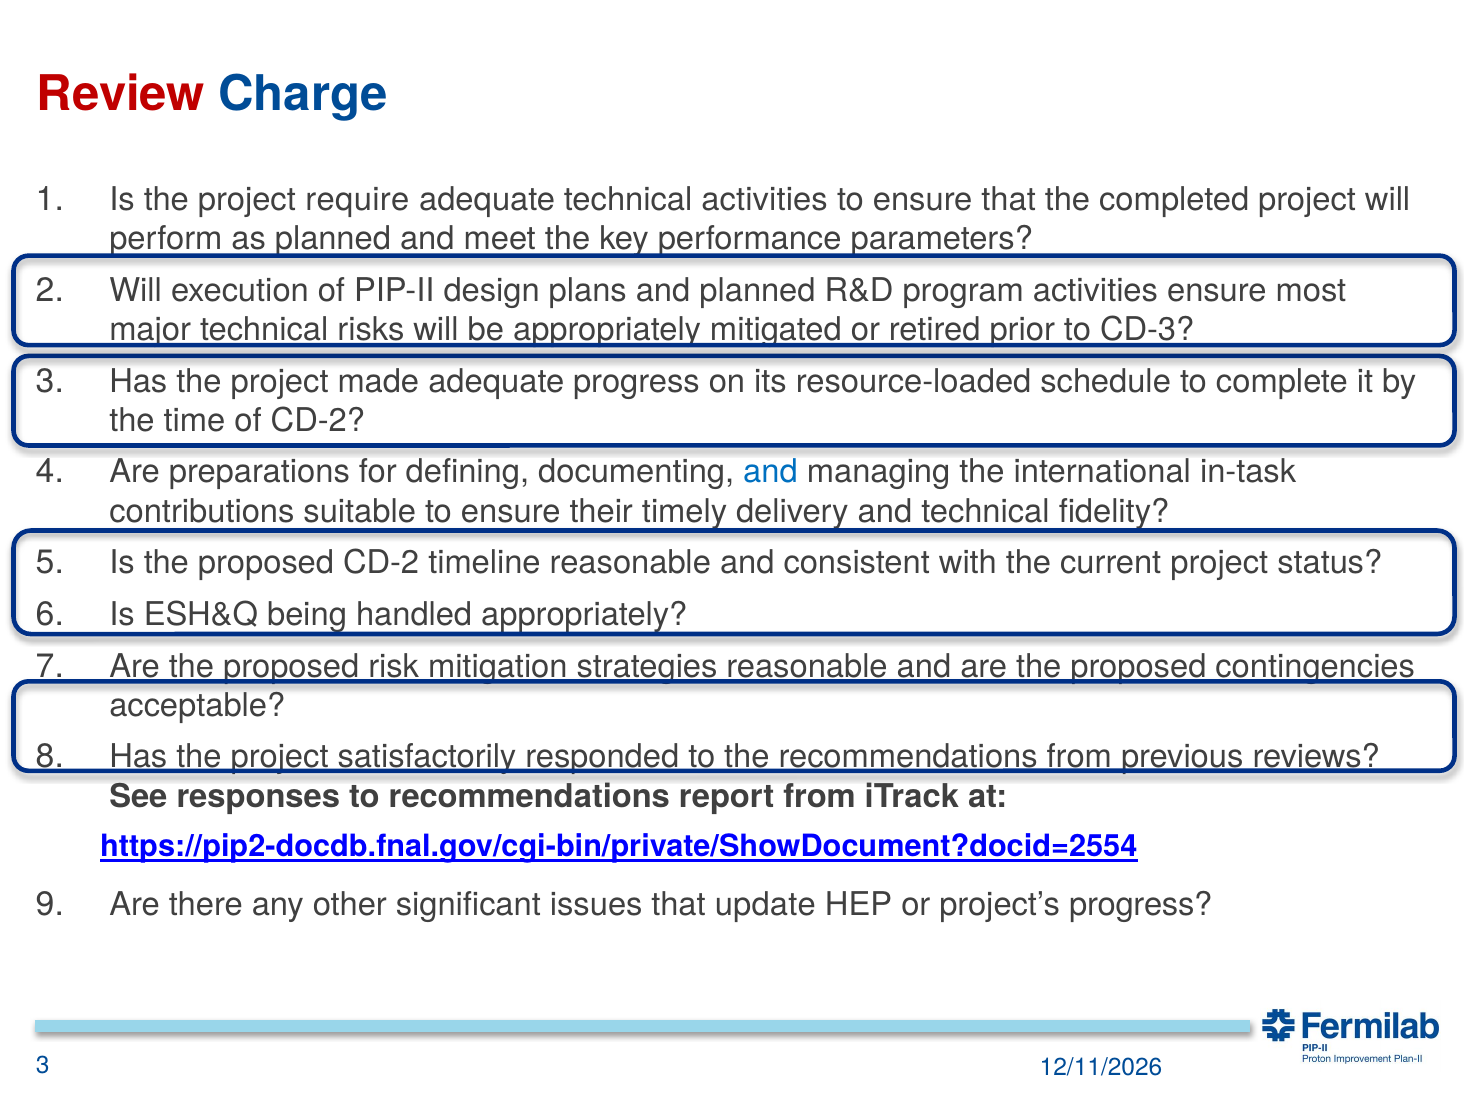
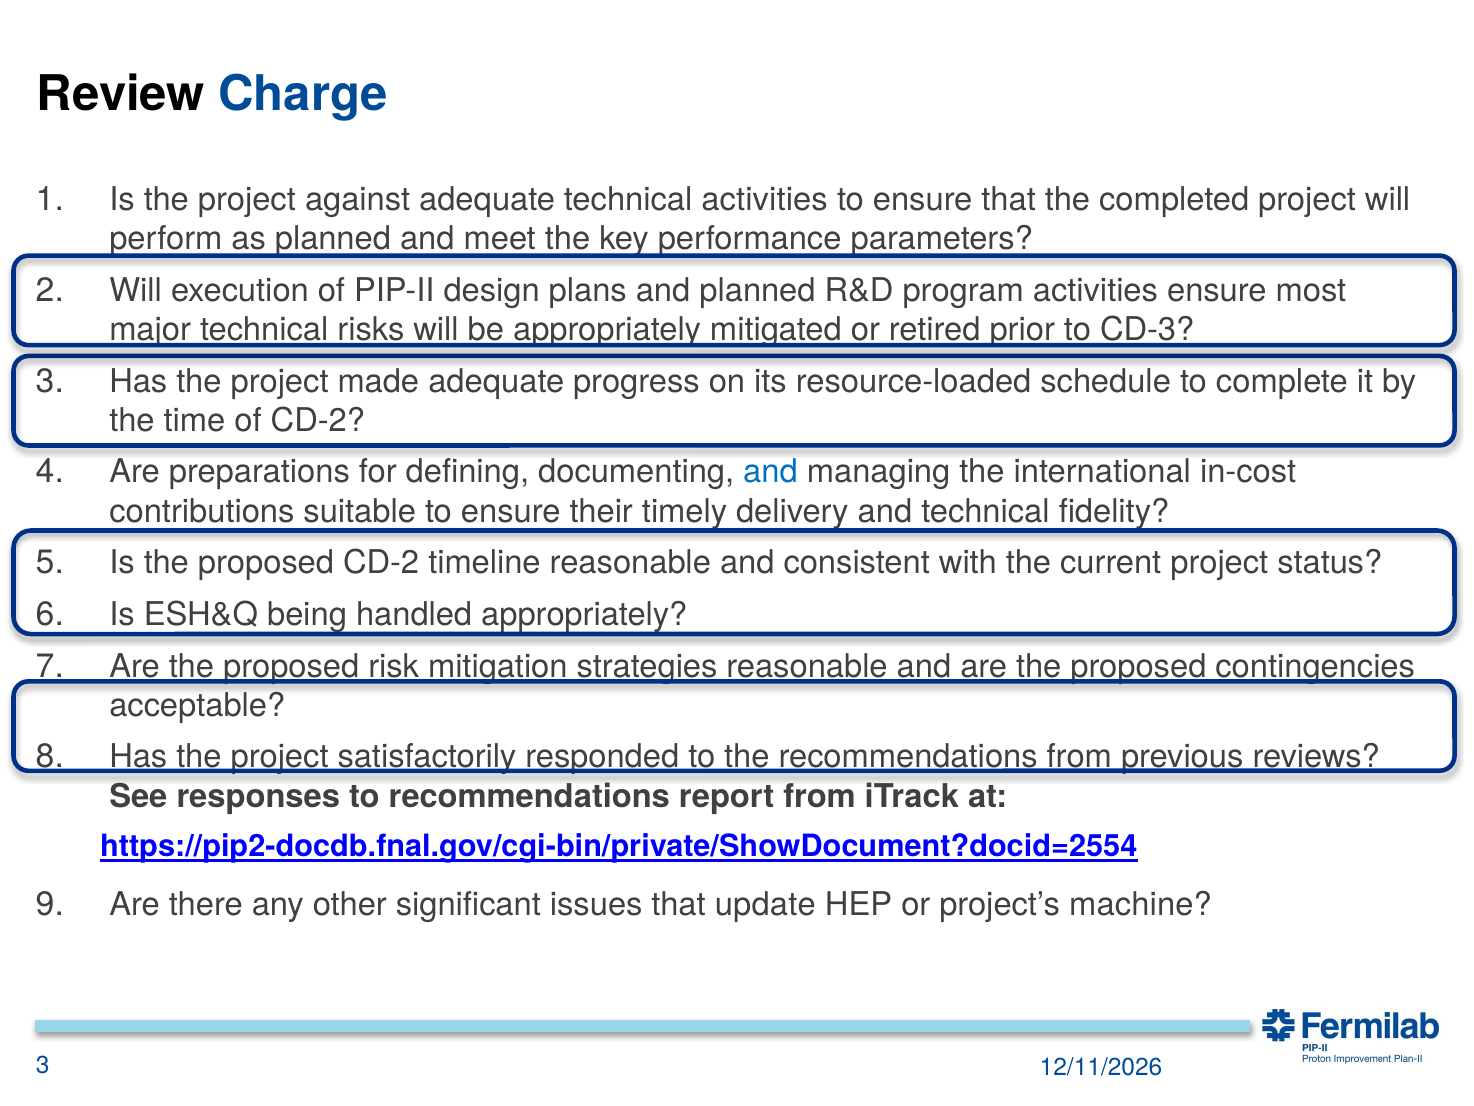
Review colour: red -> black
require: require -> against
in-task: in-task -> in-cost
project’s progress: progress -> machine
